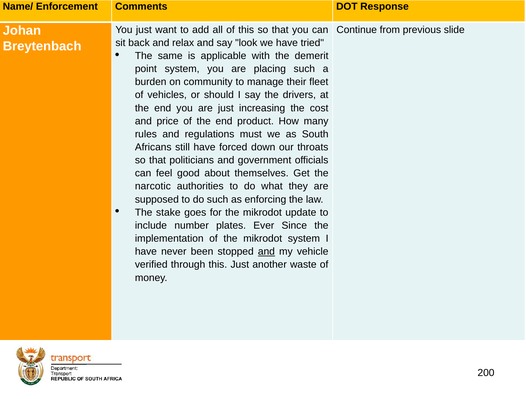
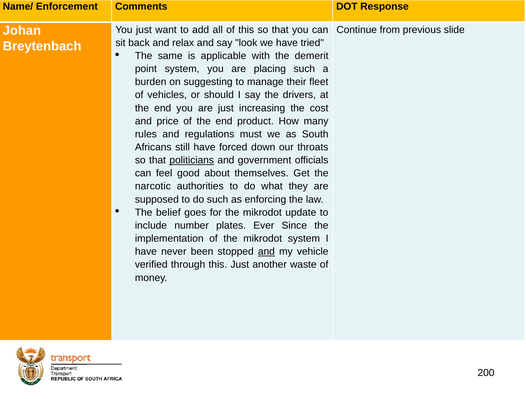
community: community -> suggesting
politicians underline: none -> present
stake: stake -> belief
